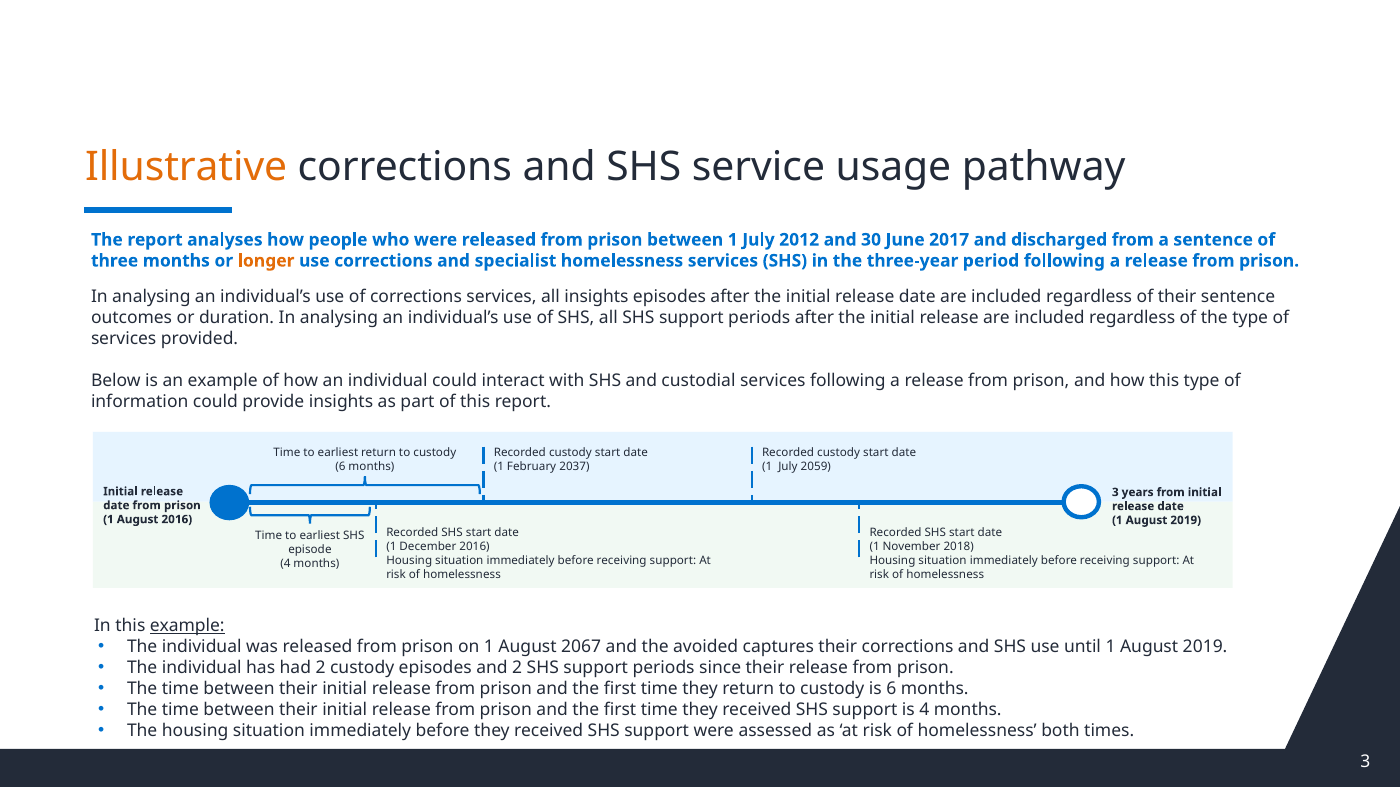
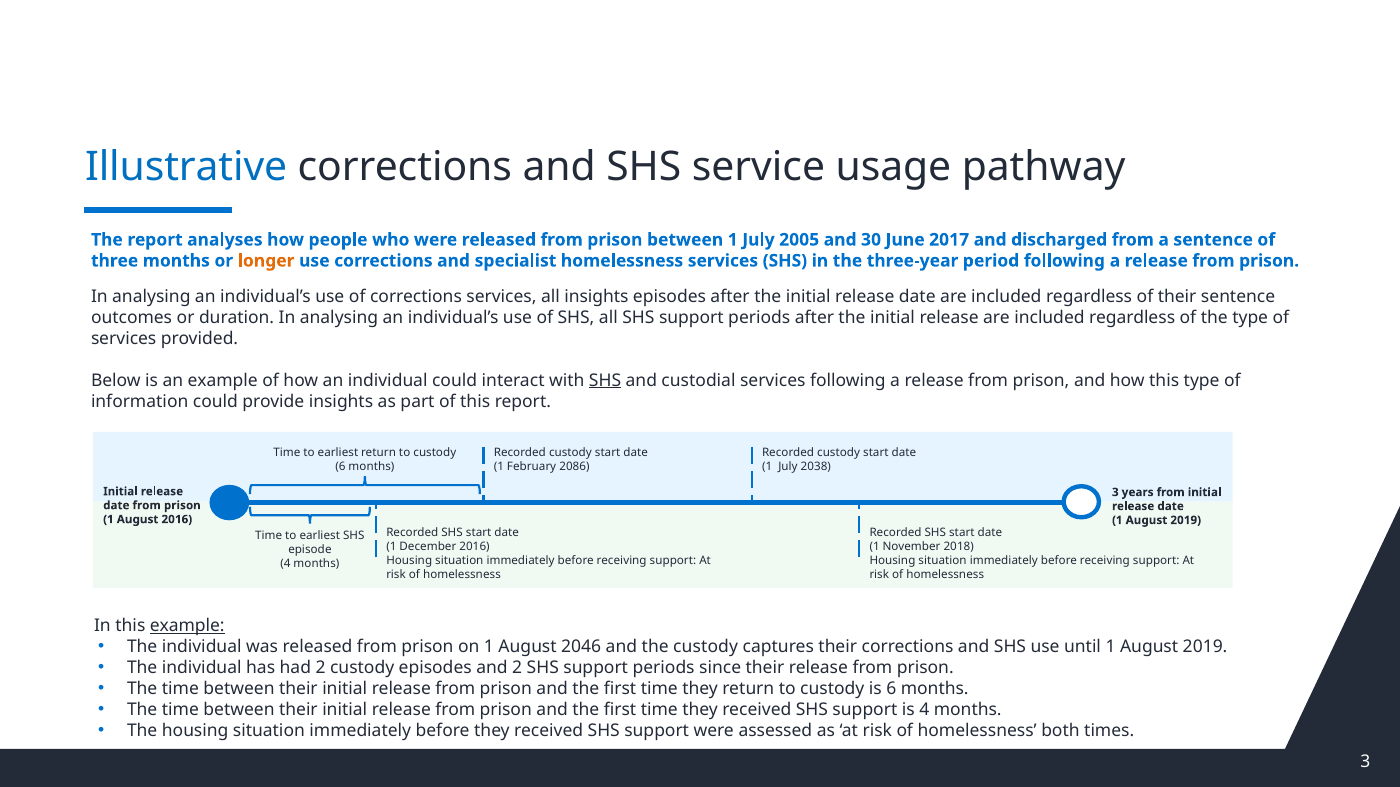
Illustrative colour: orange -> blue
2012: 2012 -> 2005
SHS at (605, 380) underline: none -> present
2037: 2037 -> 2086
2059: 2059 -> 2038
2067: 2067 -> 2046
the avoided: avoided -> custody
